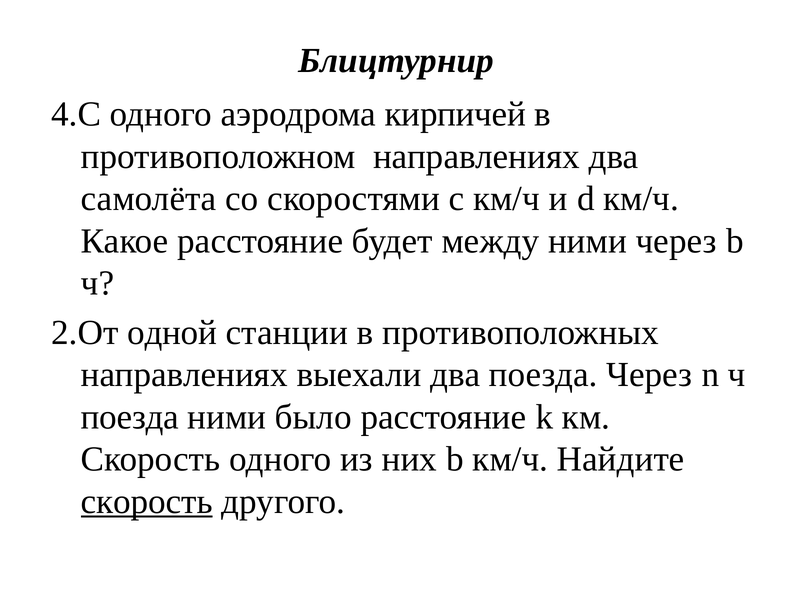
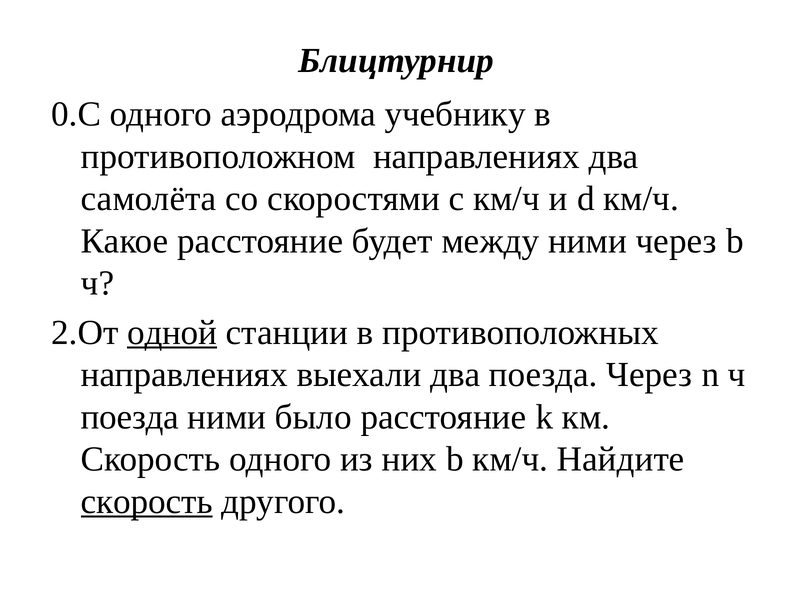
4.С: 4.С -> 0.С
кирпичей: кирпичей -> учебнику
одной underline: none -> present
